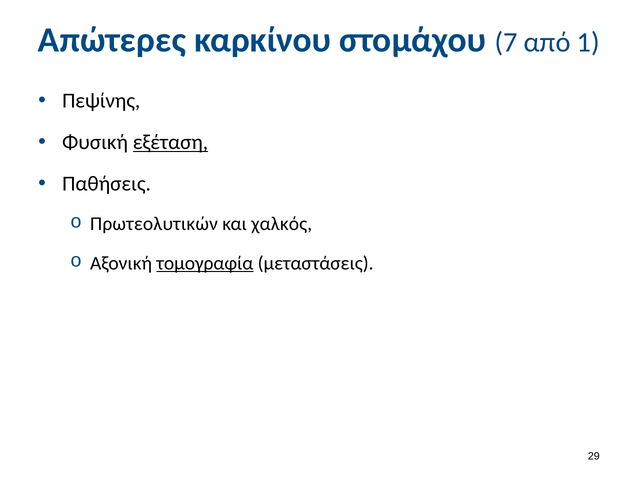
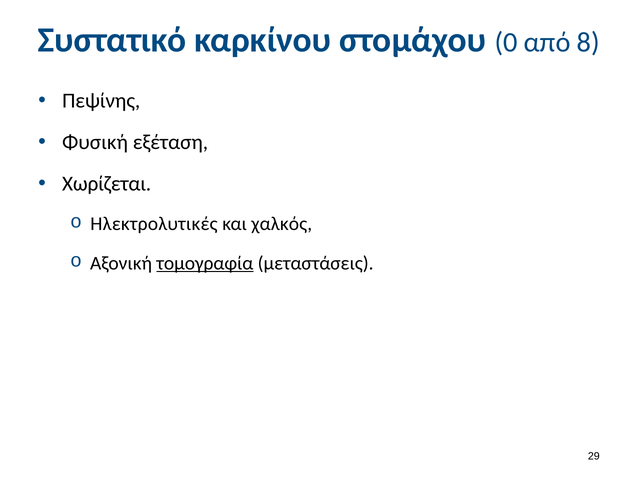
Απώτερες: Απώτερες -> Συστατικό
7: 7 -> 0
1: 1 -> 8
εξέταση underline: present -> none
Παθήσεις: Παθήσεις -> Χωρίζεται
Πρωτεολυτικών: Πρωτεολυτικών -> Ηλεκτρολυτικές
